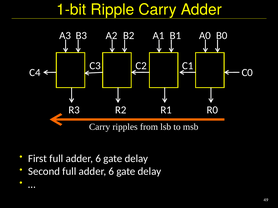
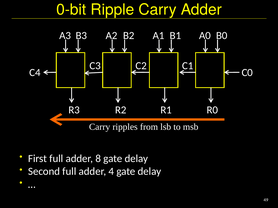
1-bit: 1-bit -> 0-bit
First full adder 6: 6 -> 8
Second full adder 6: 6 -> 4
